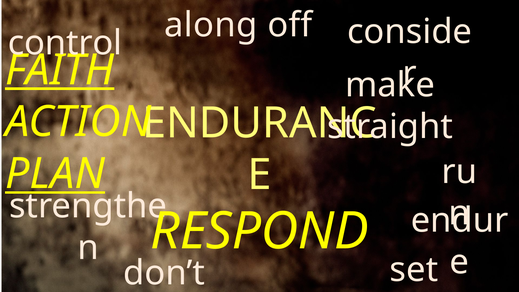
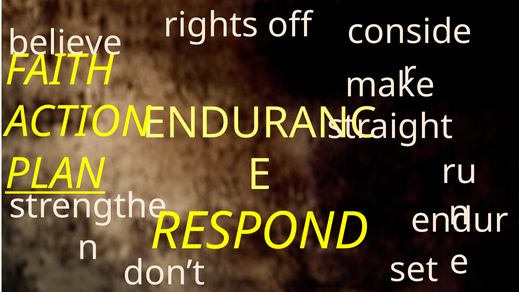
along: along -> rights
control: control -> believe
FAITH underline: present -> none
